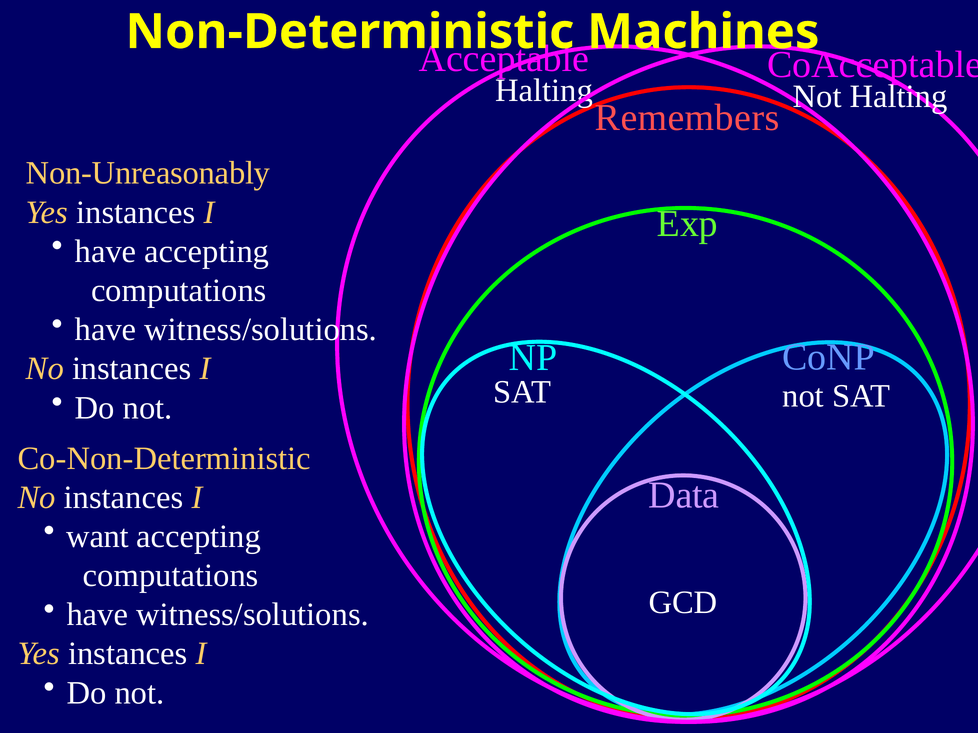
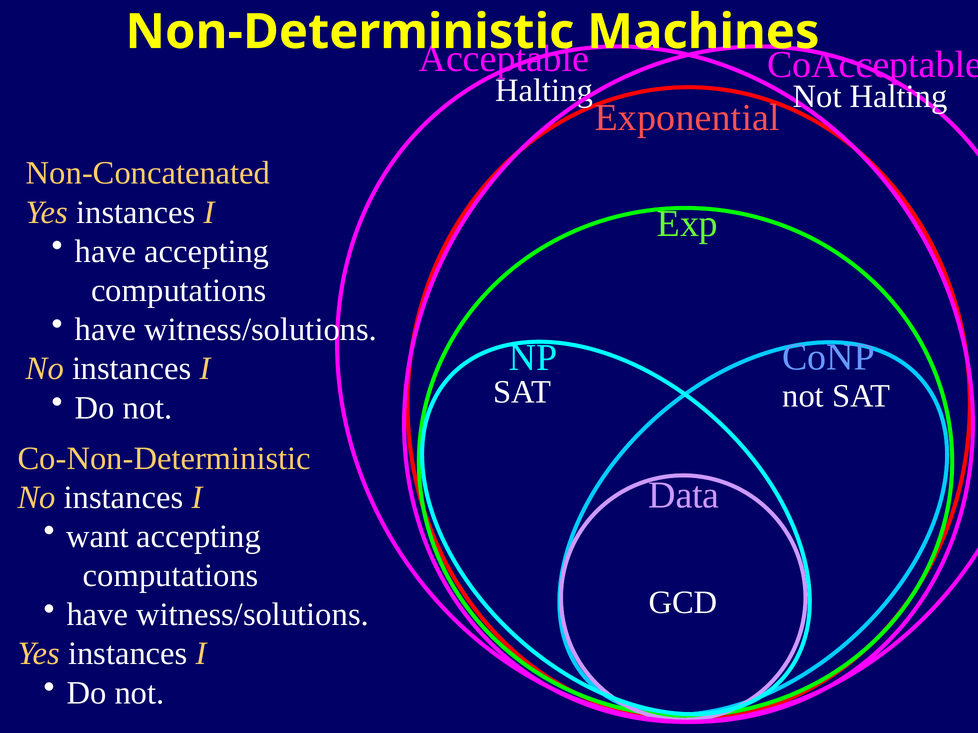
Remembers: Remembers -> Exponential
Non-Unreasonably: Non-Unreasonably -> Non-Concatenated
